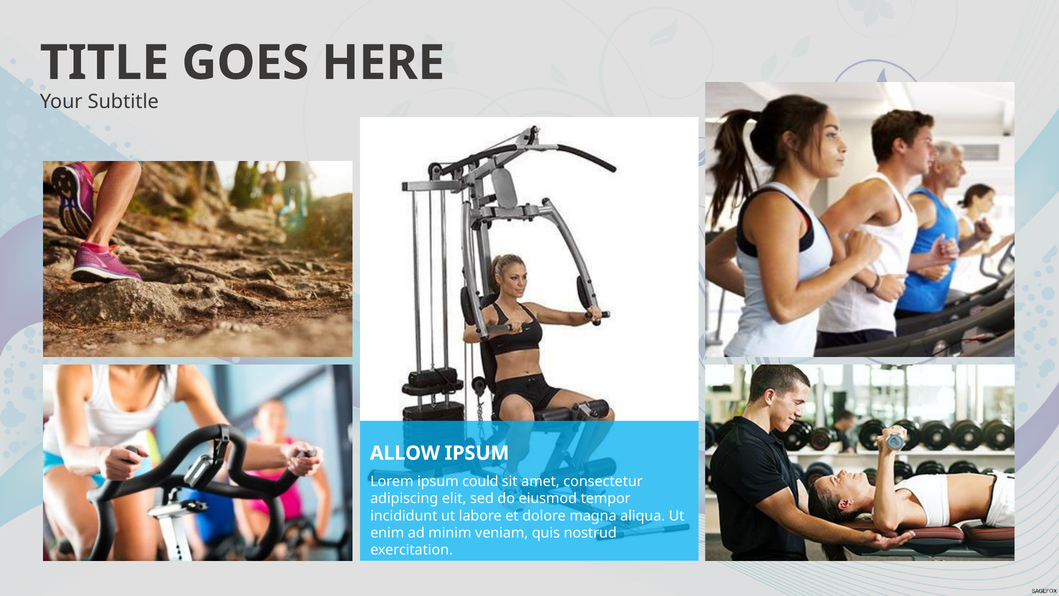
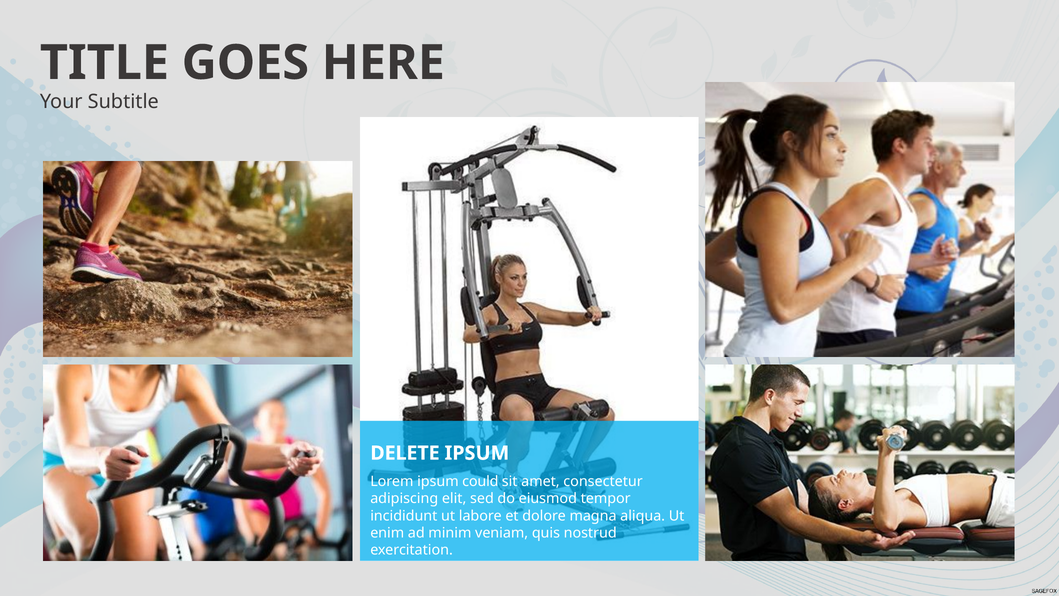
ALLOW: ALLOW -> DELETE
